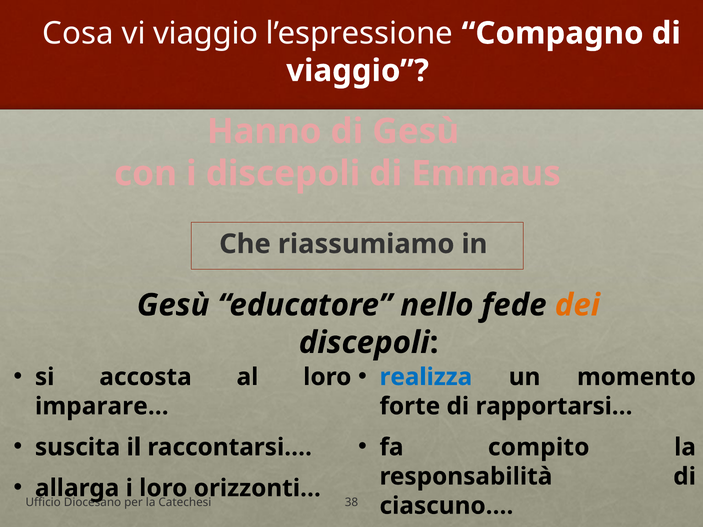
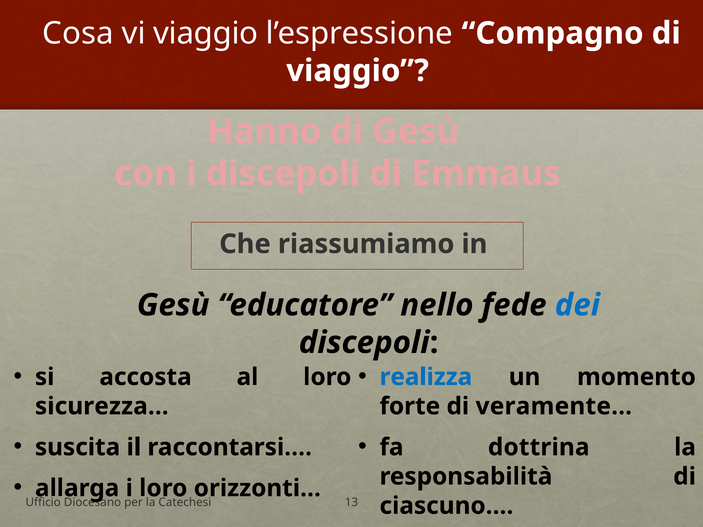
dei colour: orange -> blue
imparare…: imparare… -> sicurezza…
rapportarsi…: rapportarsi… -> veramente…
compito: compito -> dottrina
38: 38 -> 13
